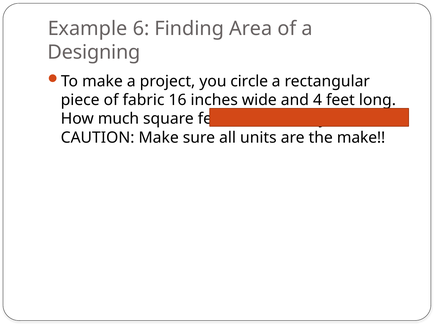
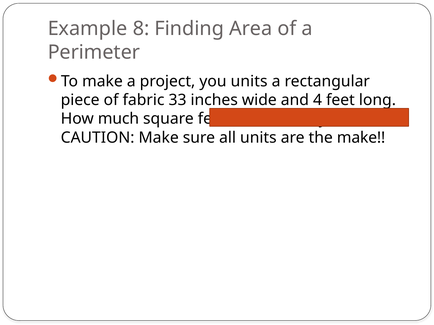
6: 6 -> 8
Designing: Designing -> Perimeter
you circle: circle -> units
16: 16 -> 33
